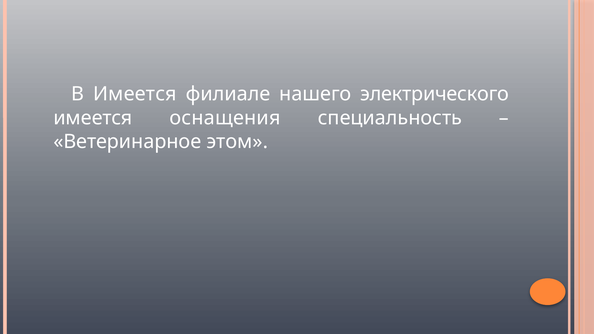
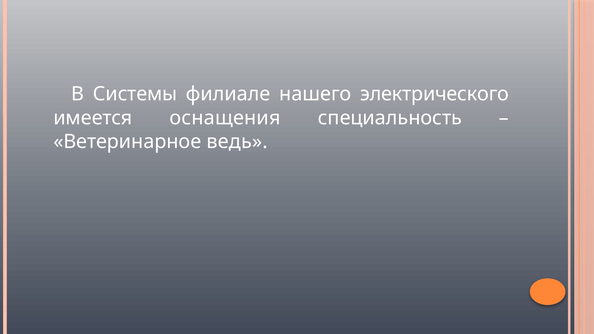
В Имеется: Имеется -> Системы
этом: этом -> ведь
